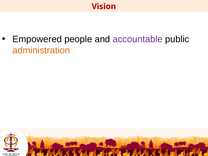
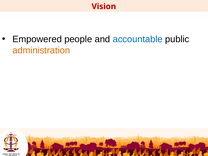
accountable colour: purple -> blue
